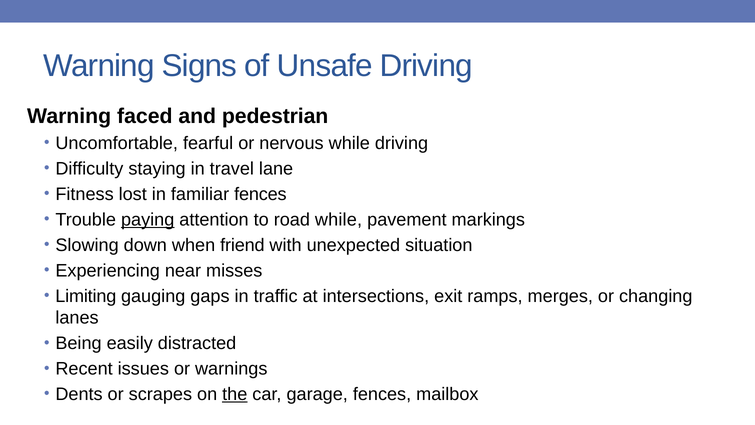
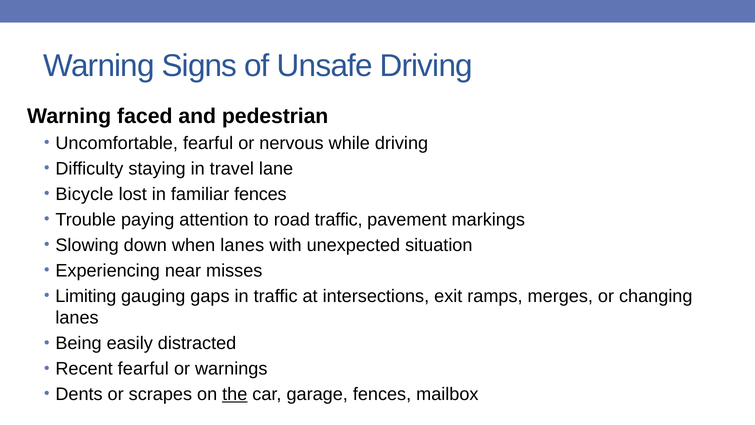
Fitness: Fitness -> Bicycle
paying underline: present -> none
road while: while -> traffic
when friend: friend -> lanes
Recent issues: issues -> fearful
